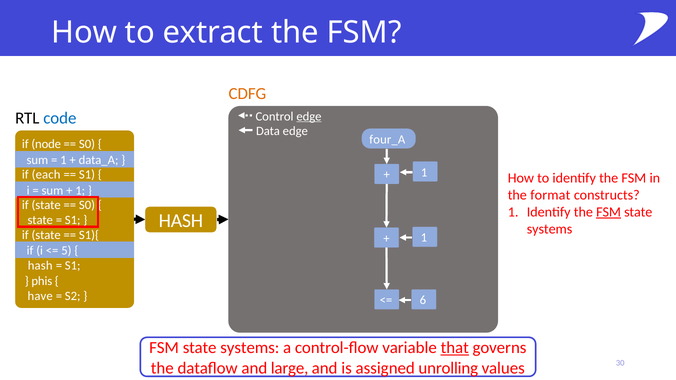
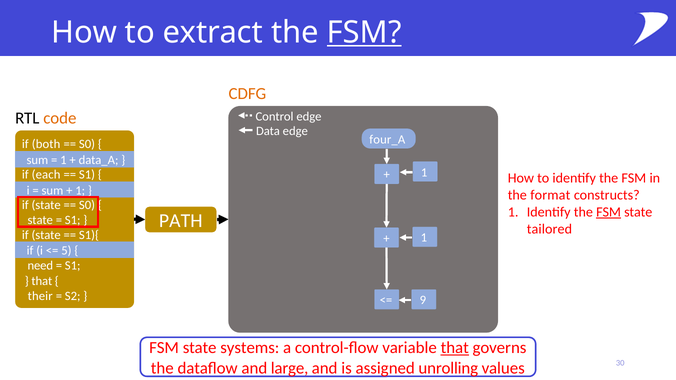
FSM at (364, 32) underline: none -> present
edge at (309, 116) underline: present -> none
code colour: blue -> orange
node: node -> both
HASH at (181, 221): HASH -> PATH
systems at (550, 229): systems -> tailored
hash at (40, 266): hash -> need
phis at (42, 281): phis -> that
have: have -> their
6: 6 -> 9
